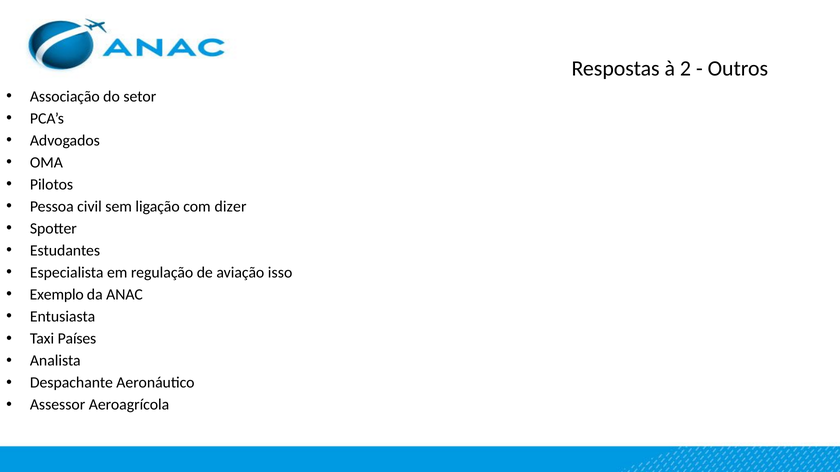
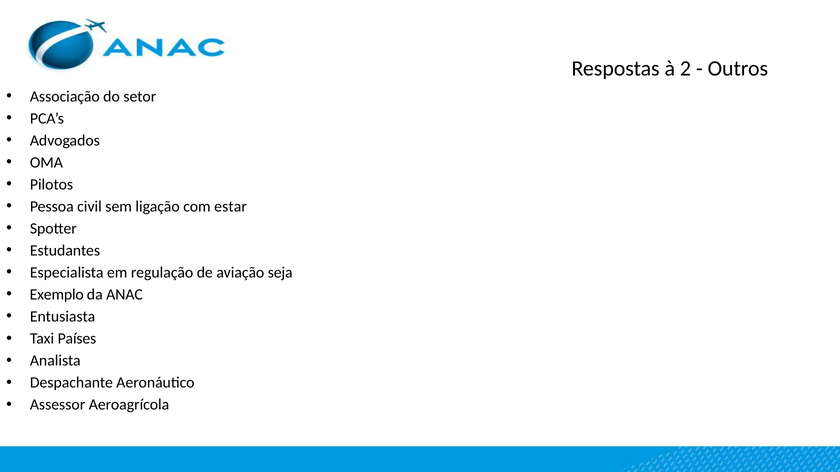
dizer: dizer -> estar
isso: isso -> seja
